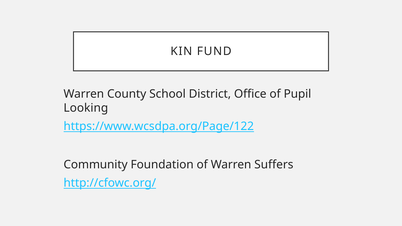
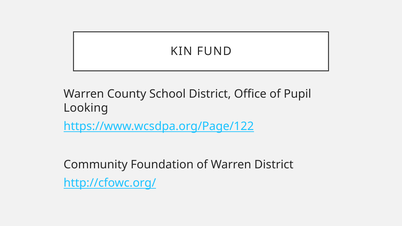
Warren Suffers: Suffers -> District
